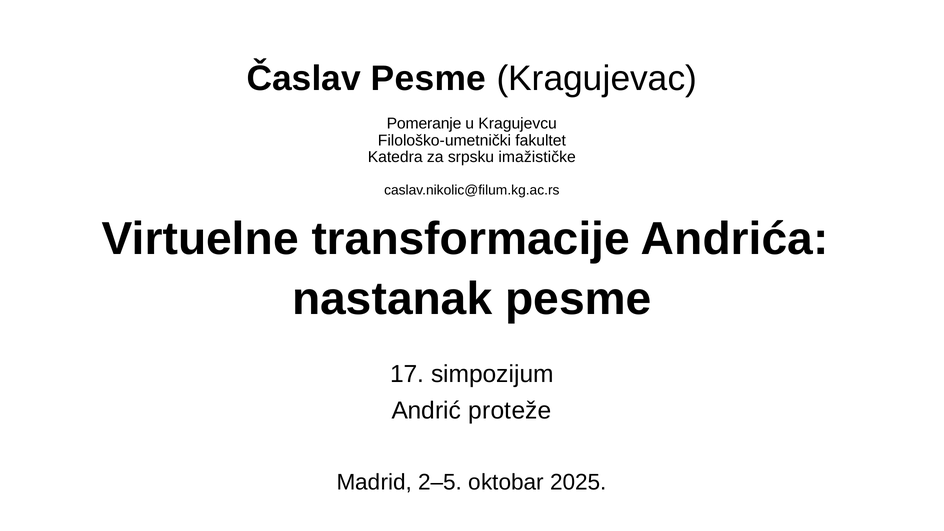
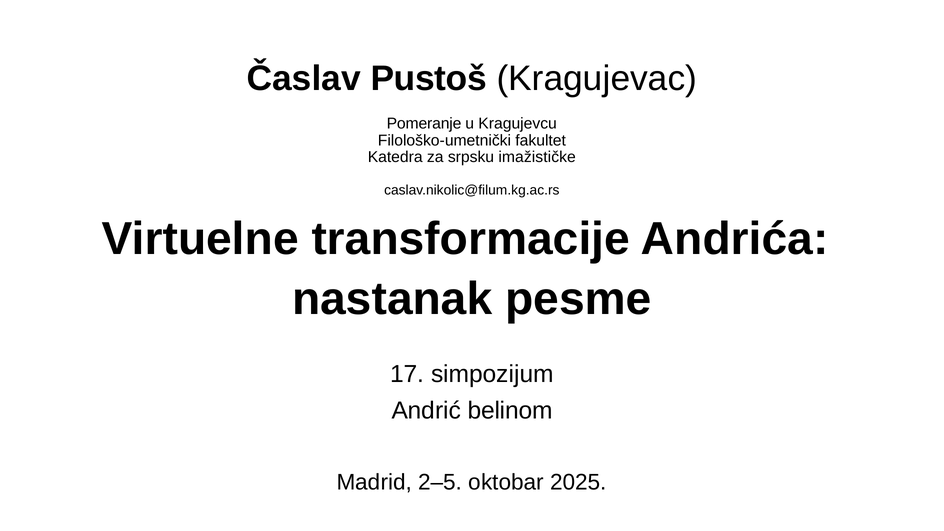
Časlav Pesme: Pesme -> Pustoš
proteže: proteže -> belinom
